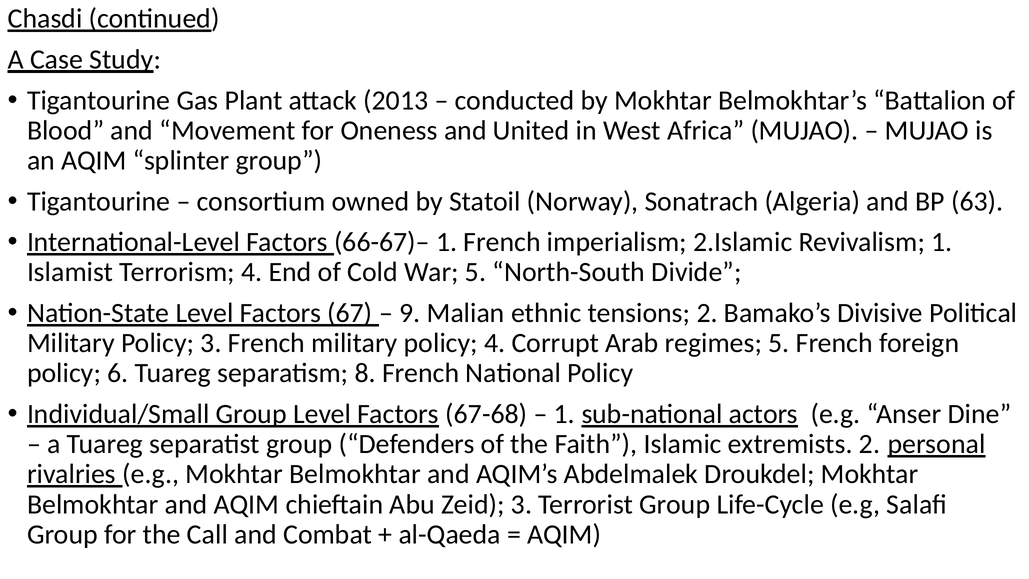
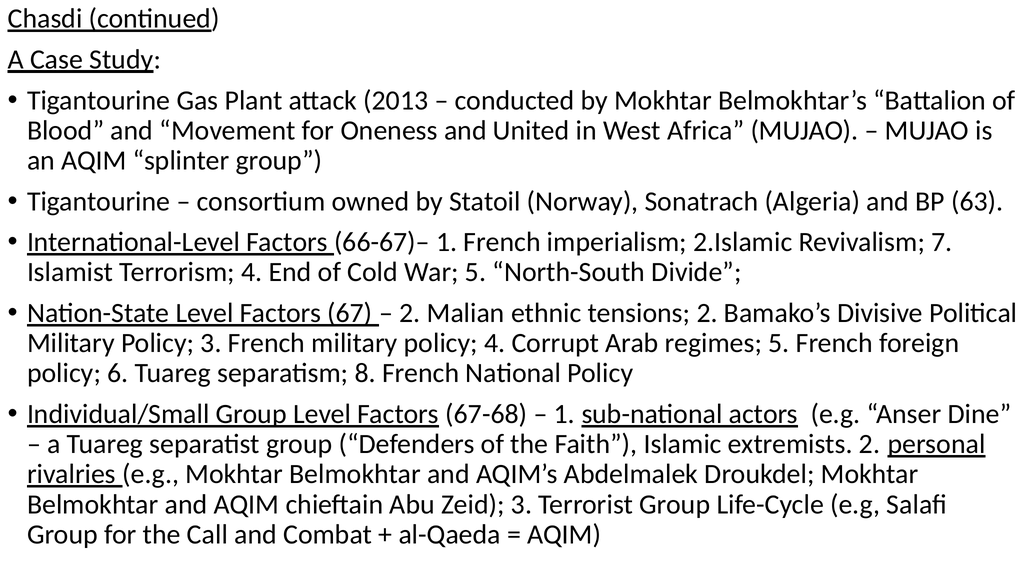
Revivalism 1: 1 -> 7
9 at (410, 313): 9 -> 2
